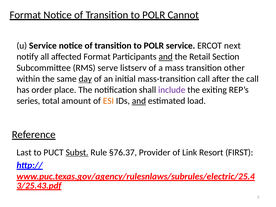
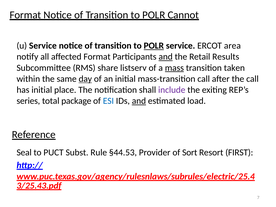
POLR at (154, 46) underline: none -> present
next: next -> area
Section: Section -> Results
serve: serve -> share
mass underline: none -> present
other: other -> taken
has order: order -> initial
amount: amount -> package
ESI colour: orange -> blue
Last: Last -> Seal
Subst underline: present -> none
§76.37: §76.37 -> §44.53
Link: Link -> Sort
